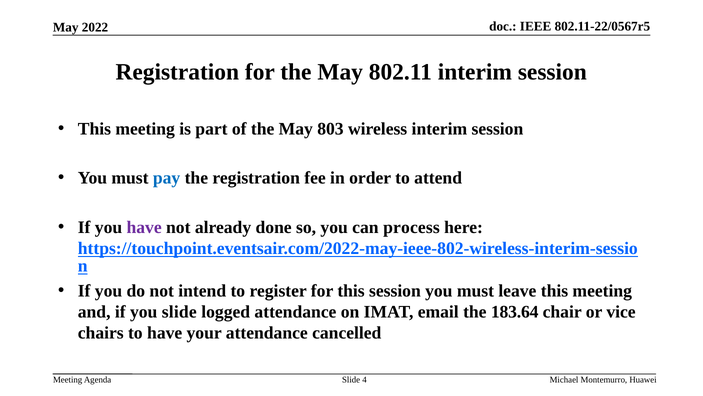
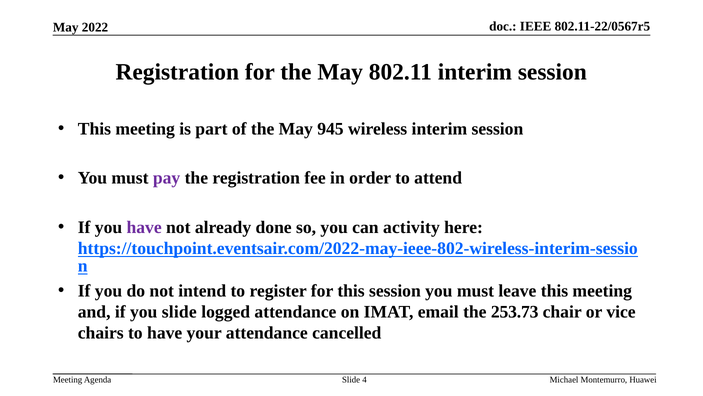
803: 803 -> 945
pay colour: blue -> purple
process: process -> activity
183.64: 183.64 -> 253.73
